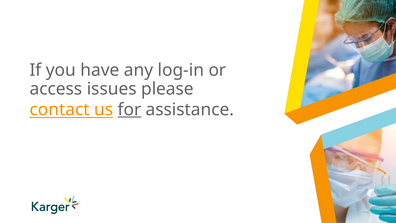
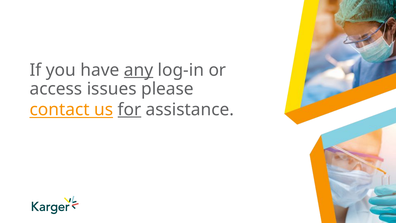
any underline: none -> present
